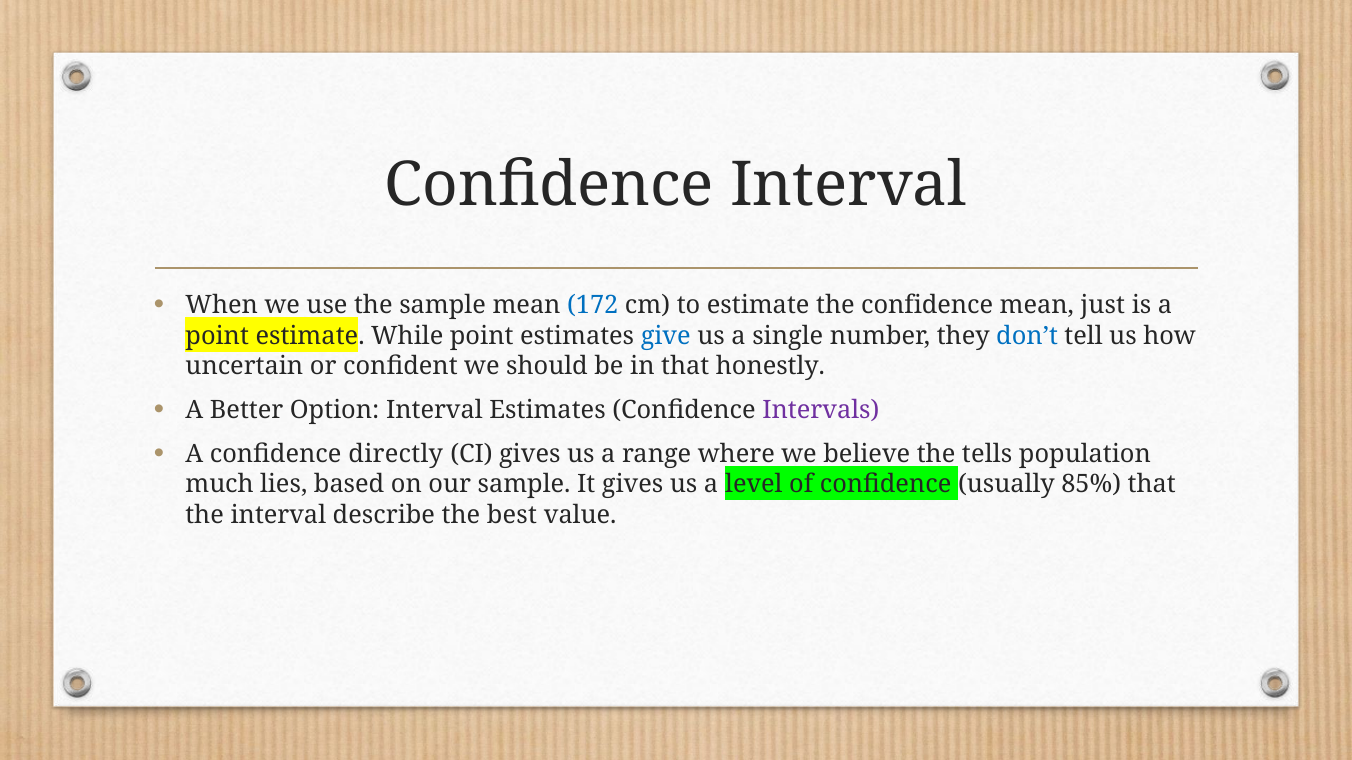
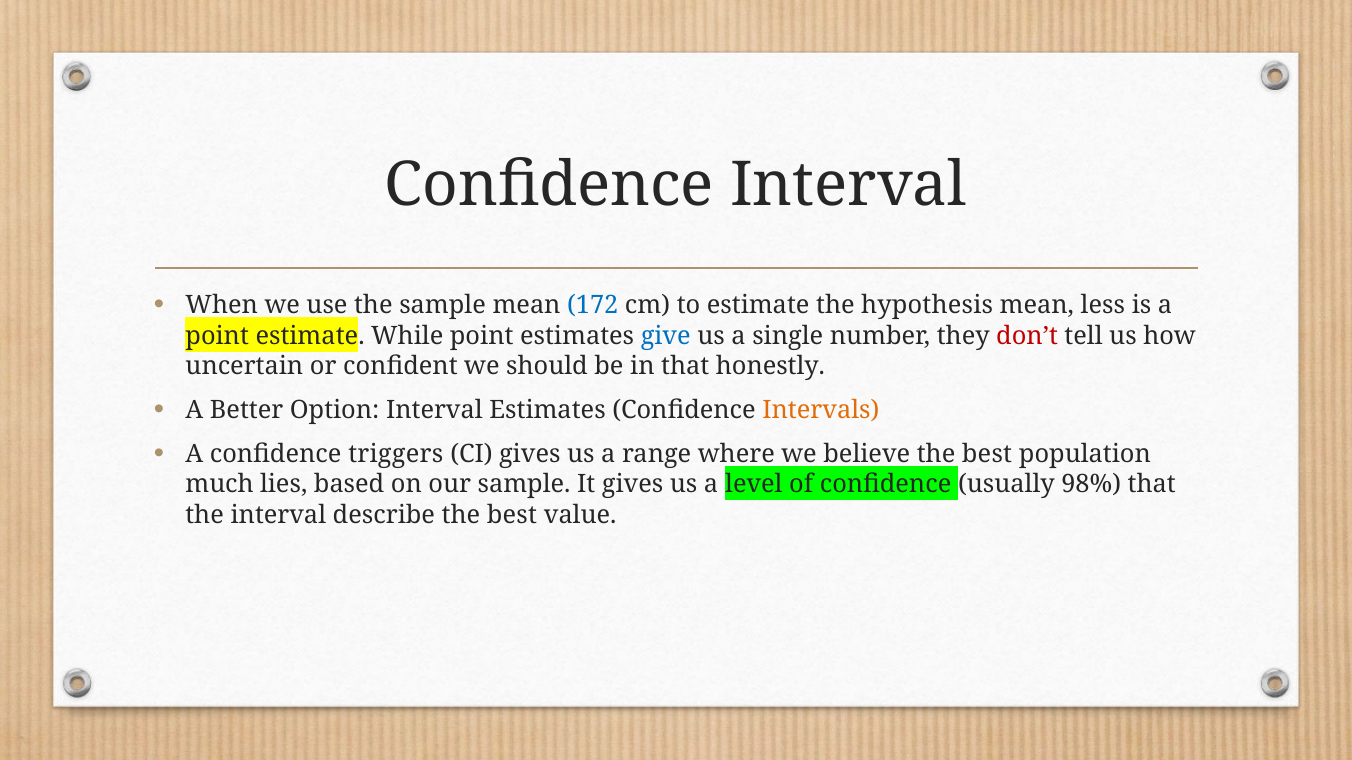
the confidence: confidence -> hypothesis
just: just -> less
don’t colour: blue -> red
Intervals colour: purple -> orange
directly: directly -> triggers
tells at (987, 454): tells -> best
85%: 85% -> 98%
